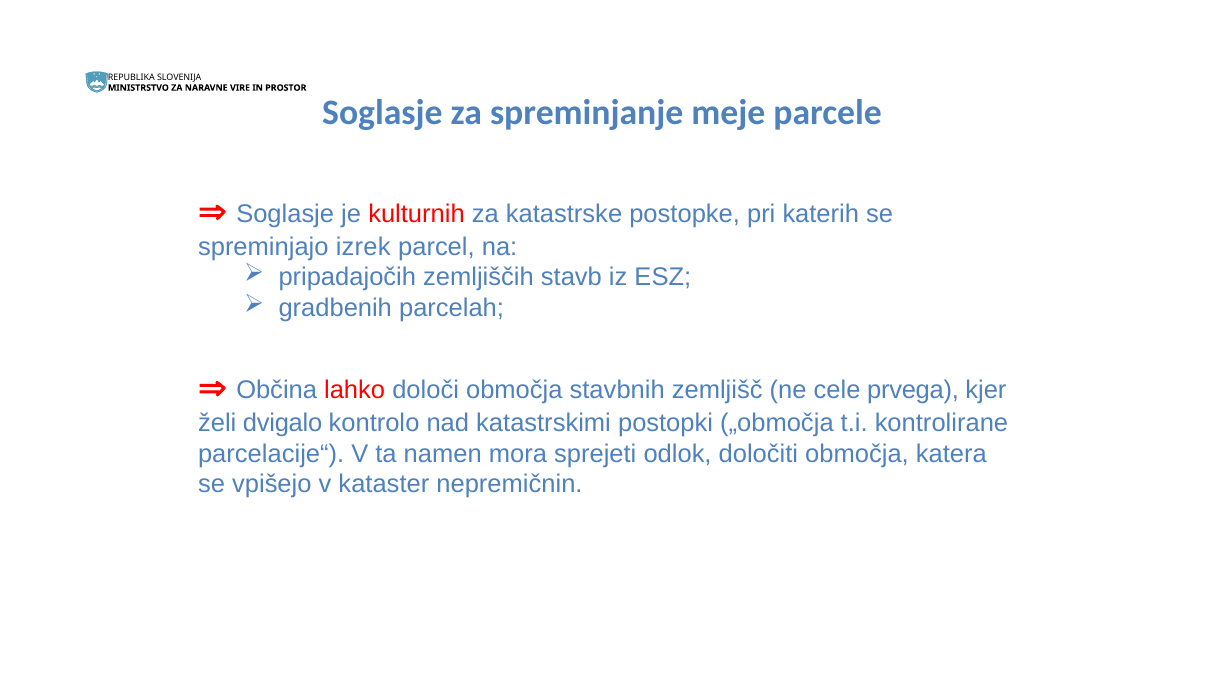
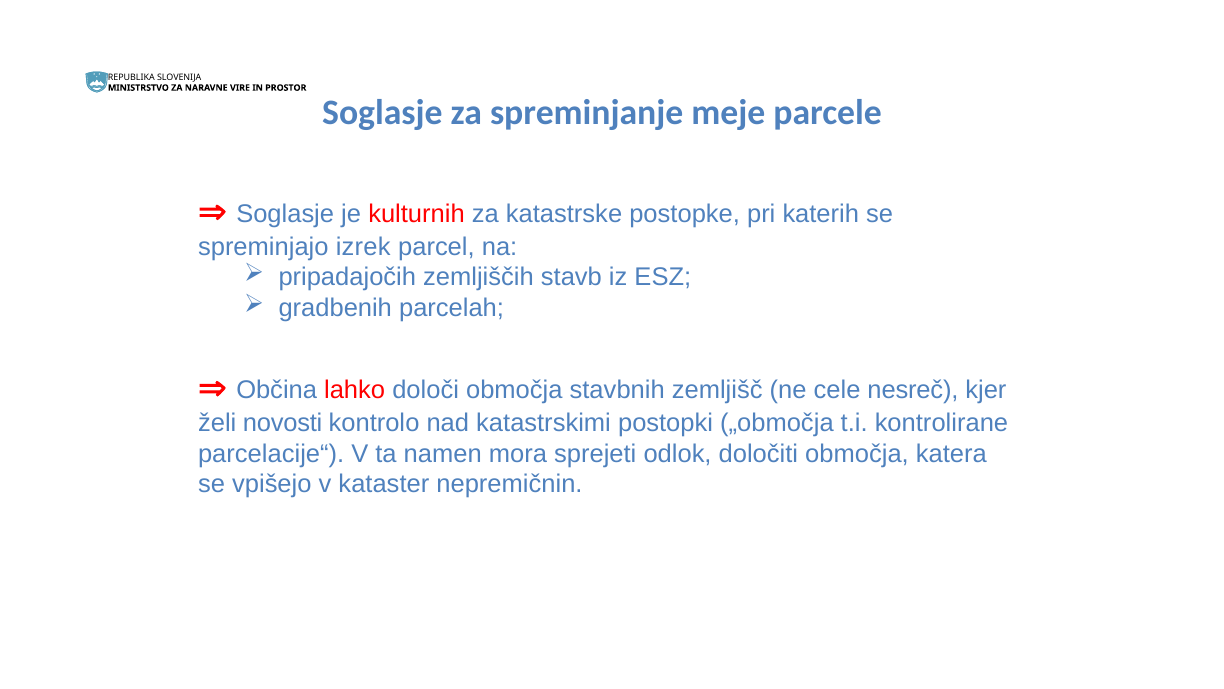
prvega: prvega -> nesreč
dvigalo: dvigalo -> novosti
